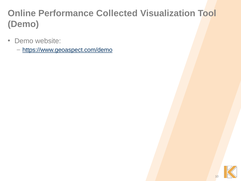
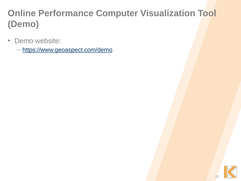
Collected: Collected -> Computer
